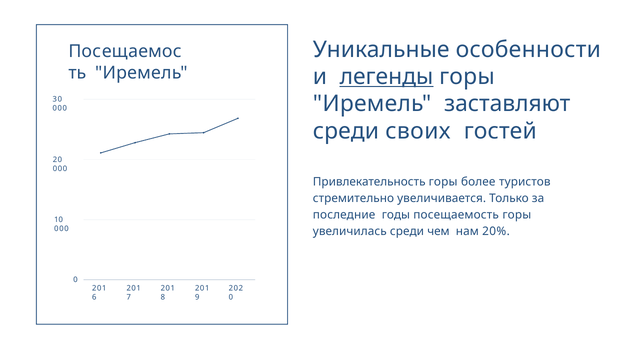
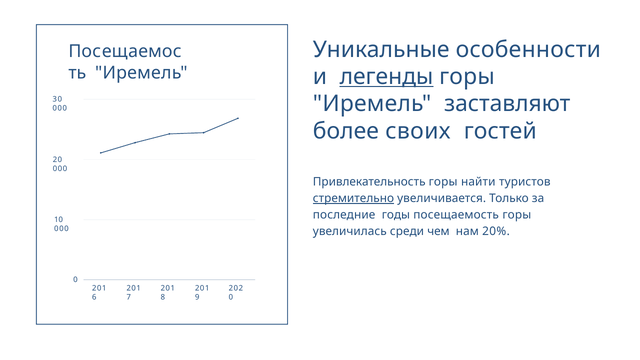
среди at (346, 131): среди -> более
более: более -> найти
стремительно underline: none -> present
